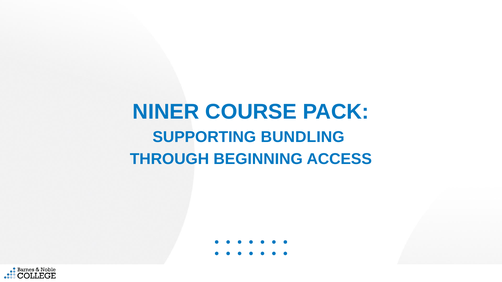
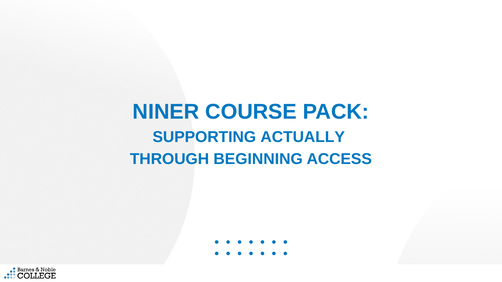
BUNDLING: BUNDLING -> ACTUALLY
